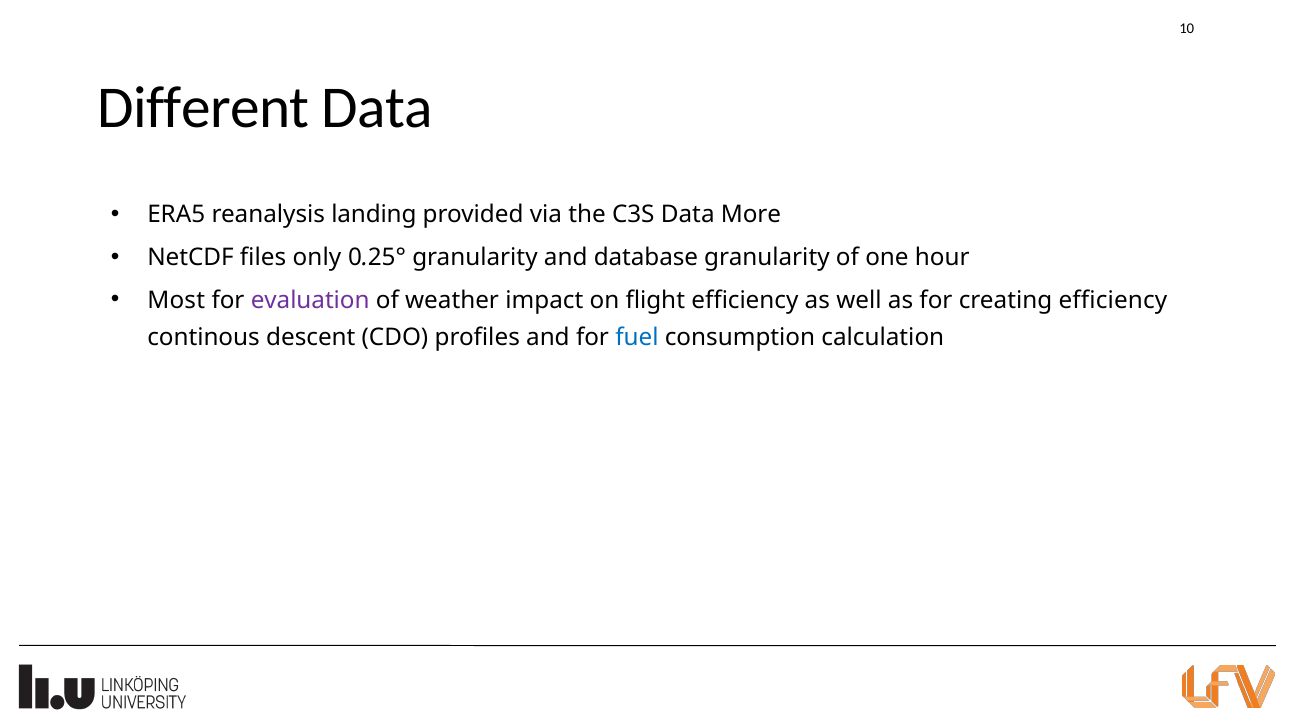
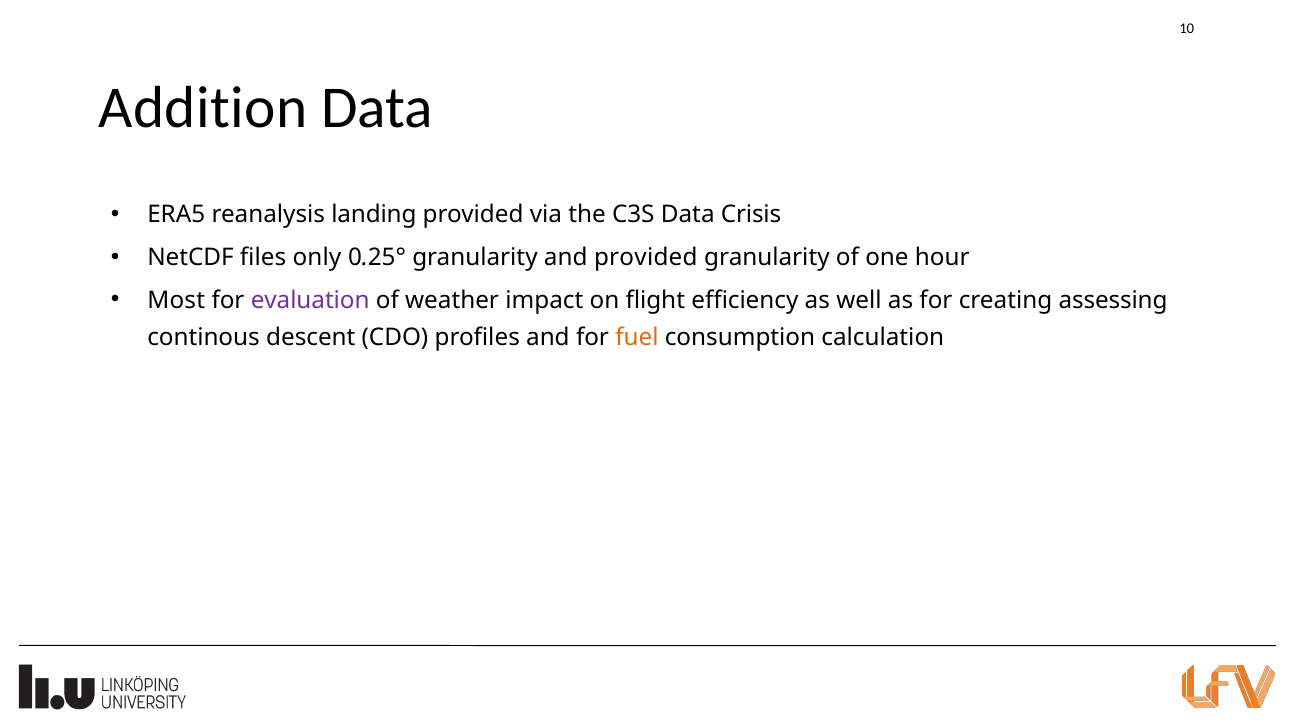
Different: Different -> Addition
More: More -> Crisis
and database: database -> provided
creating efficiency: efficiency -> assessing
fuel colour: blue -> orange
